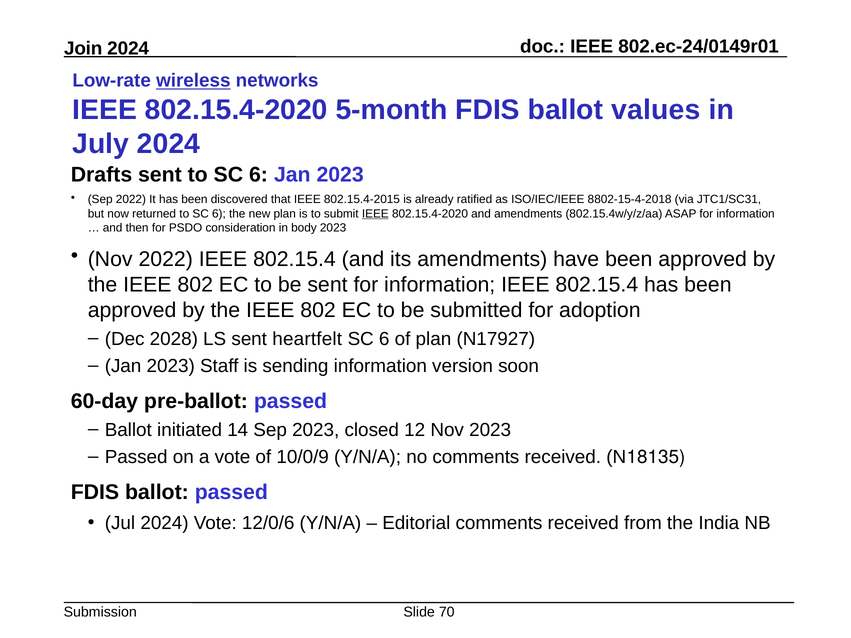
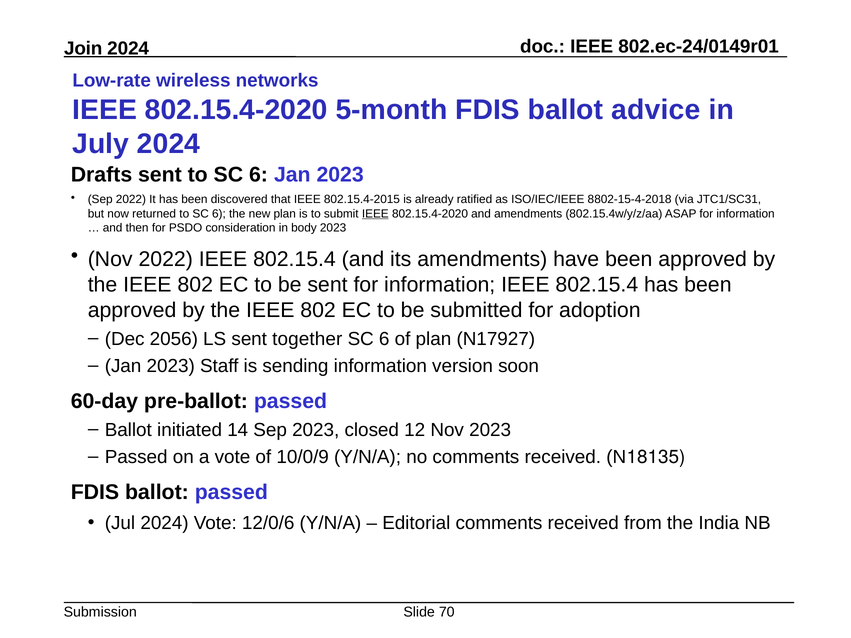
wireless underline: present -> none
values: values -> advice
2028: 2028 -> 2056
heartfelt: heartfelt -> together
